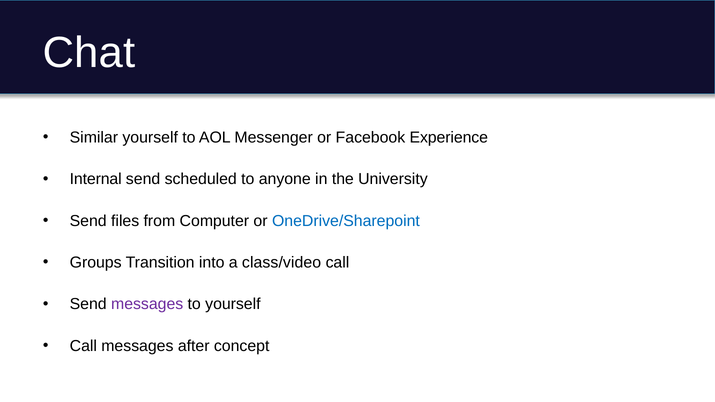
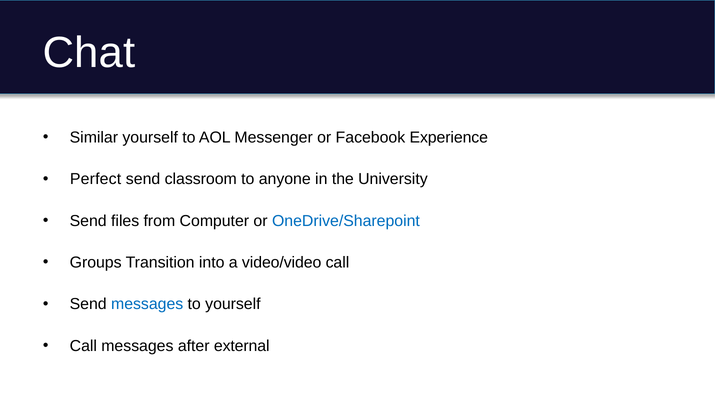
Internal: Internal -> Perfect
scheduled: scheduled -> classroom
class/video: class/video -> video/video
messages at (147, 304) colour: purple -> blue
concept: concept -> external
